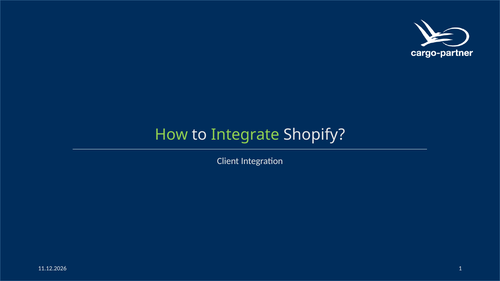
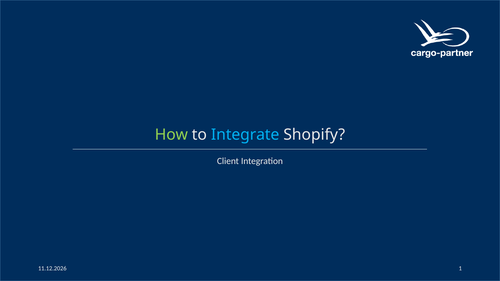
Integrate colour: light green -> light blue
